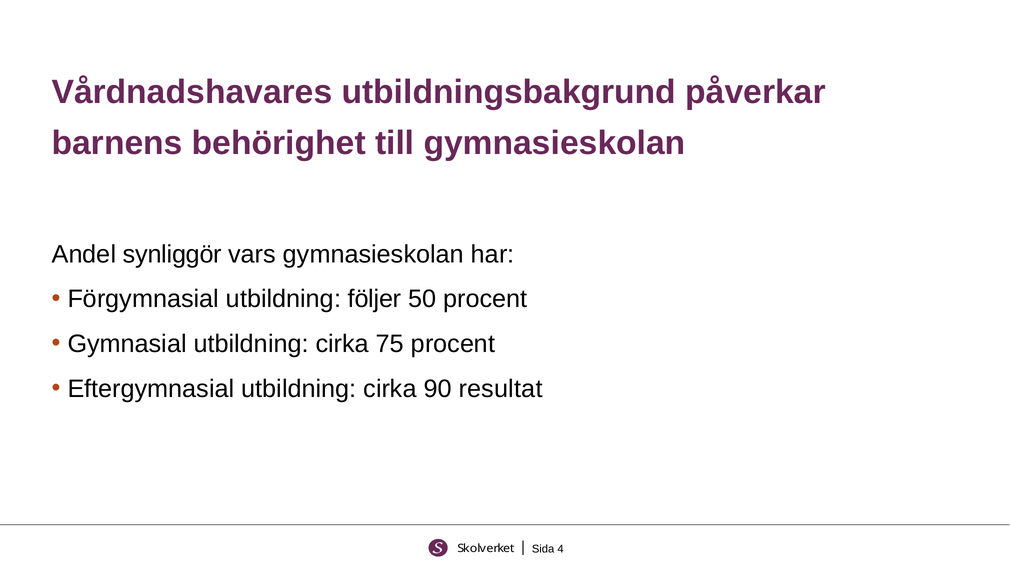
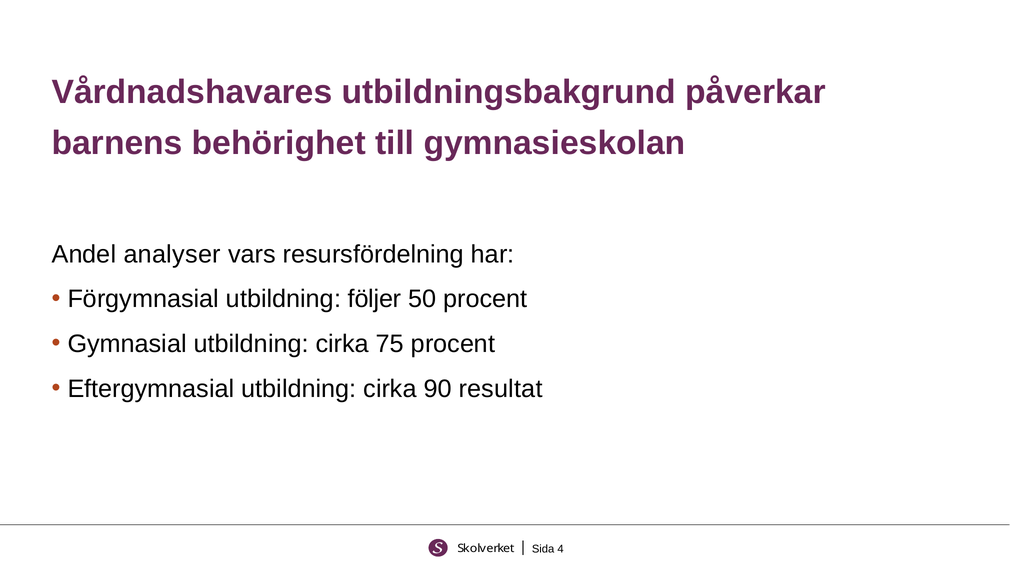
synliggör: synliggör -> analyser
vars gymnasieskolan: gymnasieskolan -> resursfördelning
